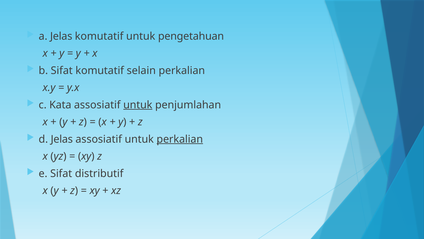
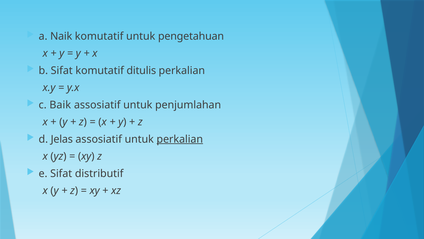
a Jelas: Jelas -> Naik
selain: selain -> ditulis
Kata: Kata -> Baik
untuk at (138, 105) underline: present -> none
